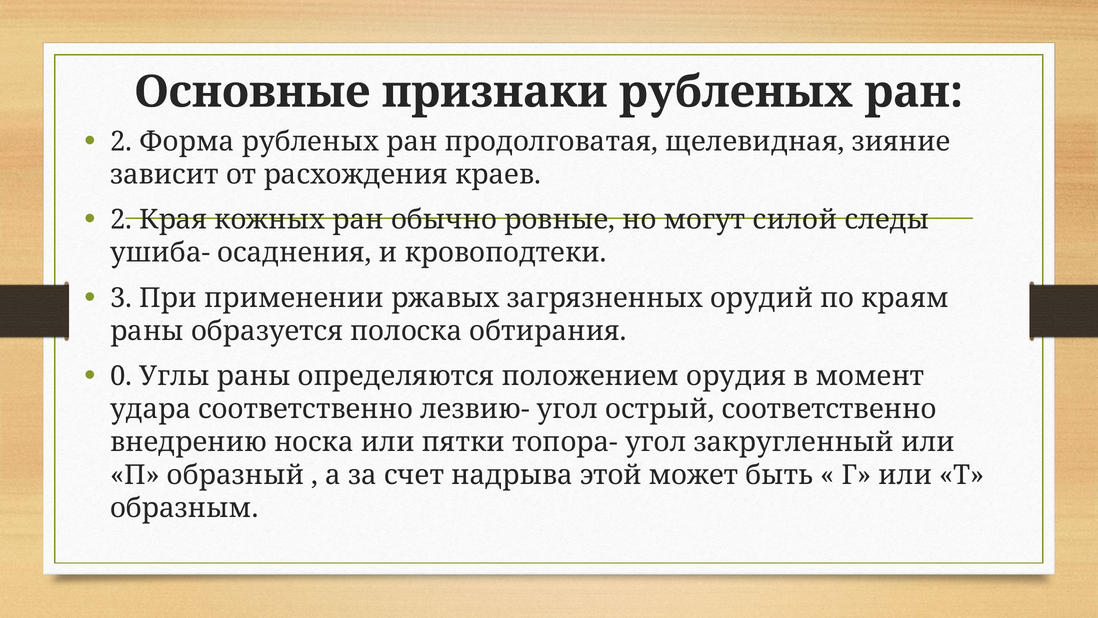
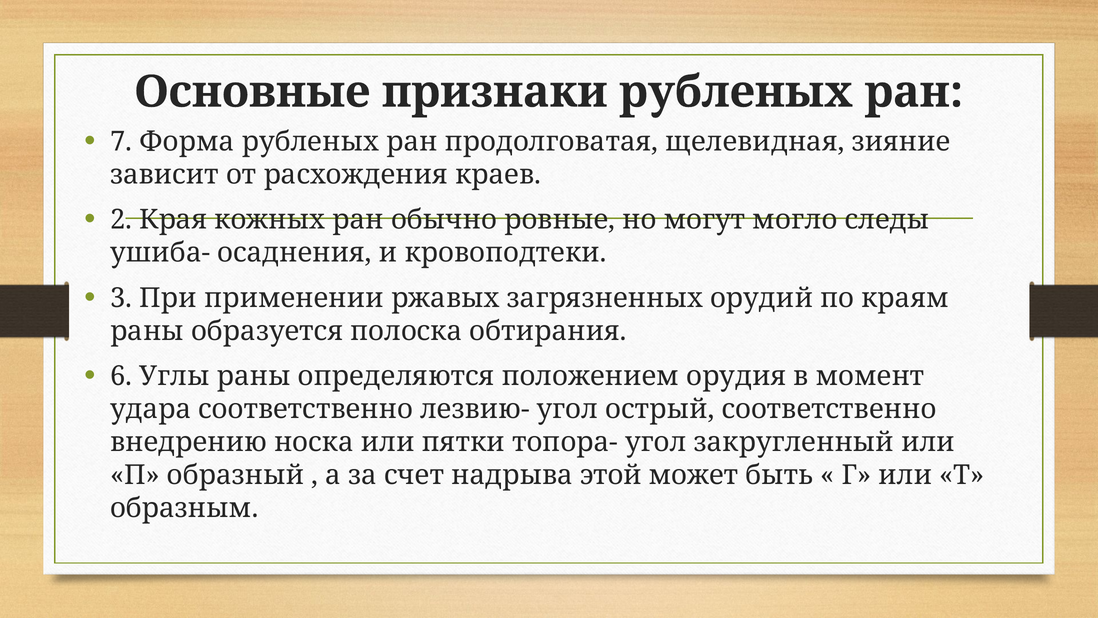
2 at (121, 142): 2 -> 7
силой: силой -> могло
0: 0 -> 6
